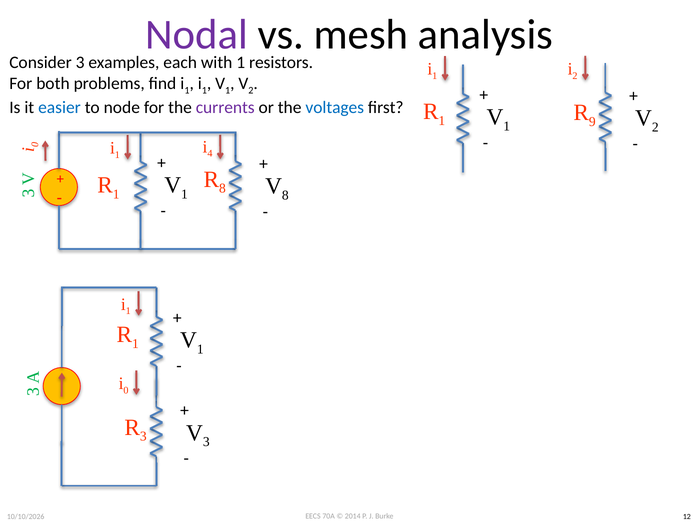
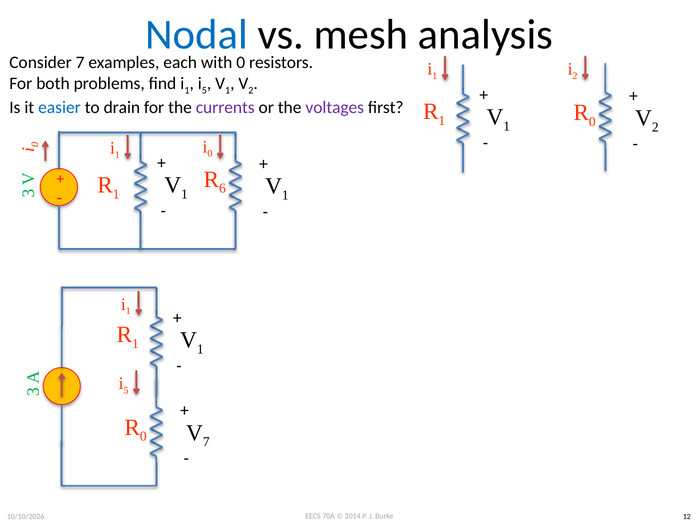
Nodal colour: purple -> blue
Consider 3: 3 -> 7
with 1: 1 -> 0
1 at (204, 90): 1 -> 5
node: node -> drain
voltages colour: blue -> purple
9 at (592, 122): 9 -> 0
4 at (210, 154): 4 -> 0
8 at (222, 189): 8 -> 6
8 at (285, 195): 8 -> 1
0 at (126, 391): 0 -> 5
3 at (143, 437): 3 -> 0
V 3: 3 -> 7
